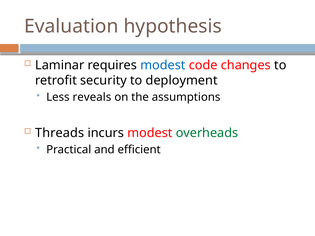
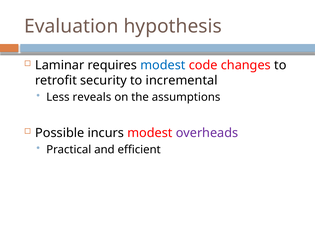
deployment: deployment -> incremental
Threads: Threads -> Possible
overheads colour: green -> purple
